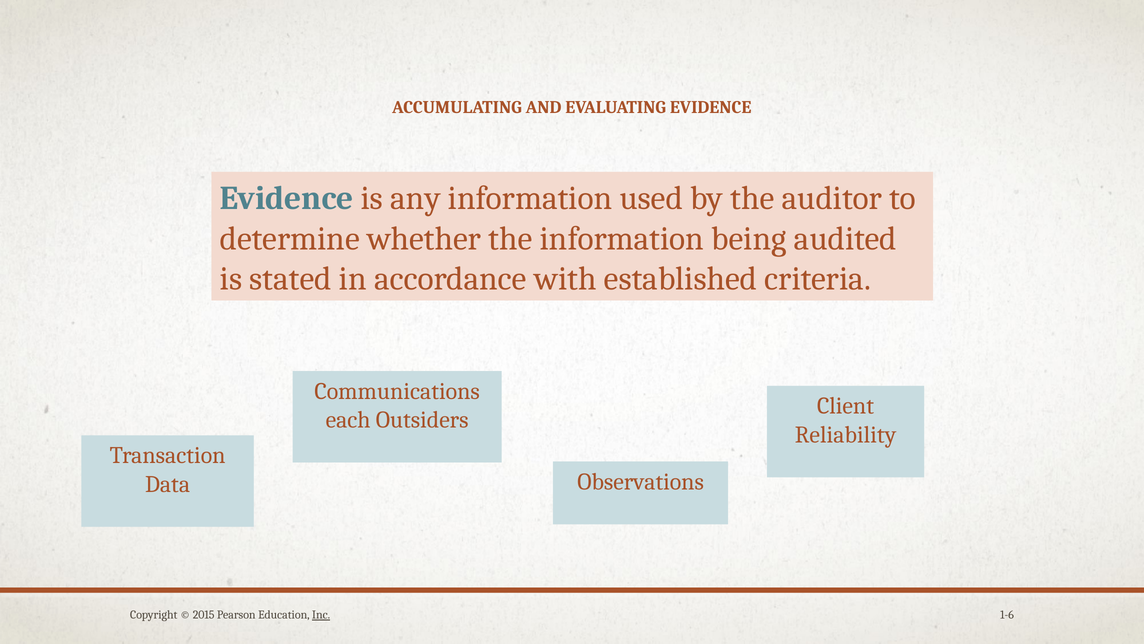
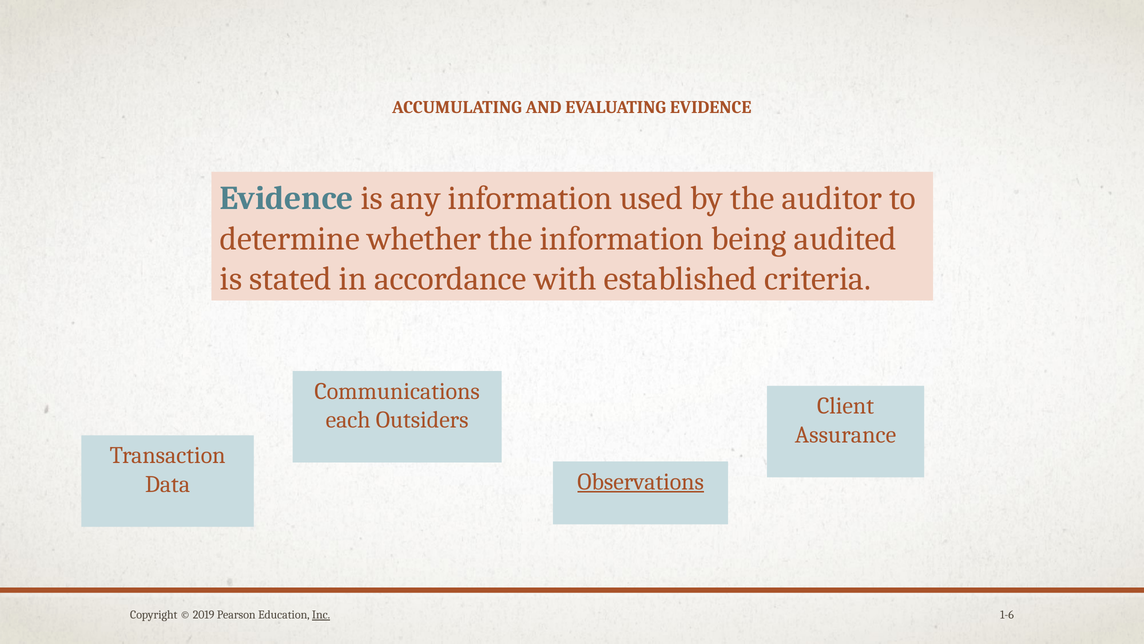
Reliability: Reliability -> Assurance
Observations underline: none -> present
2015: 2015 -> 2019
